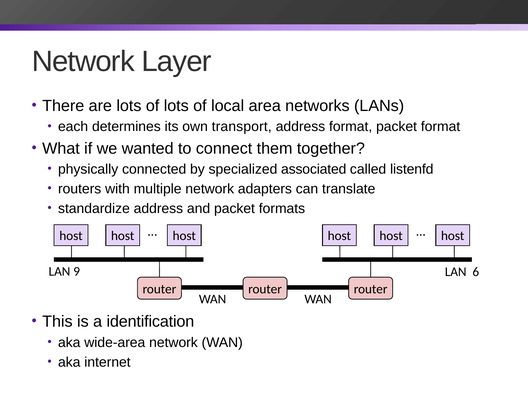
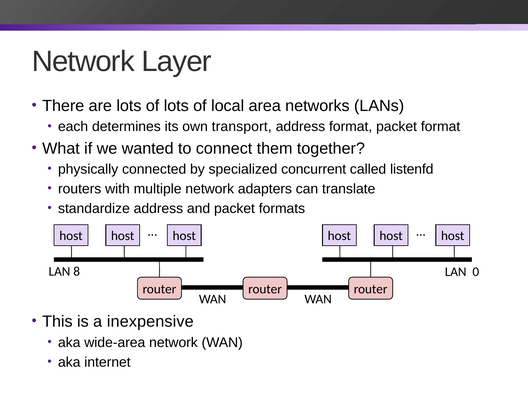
associated: associated -> concurrent
9: 9 -> 8
6: 6 -> 0
identification: identification -> inexpensive
